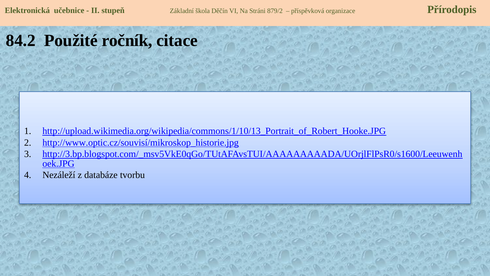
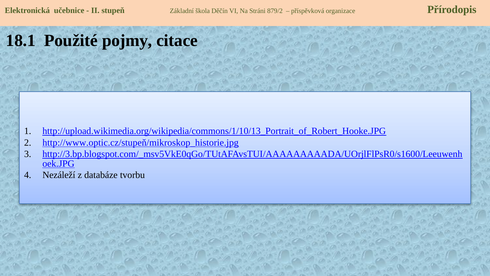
84.2: 84.2 -> 18.1
ročník: ročník -> pojmy
http://www.optic.cz/souvisí/mikroskop_historie.jpg: http://www.optic.cz/souvisí/mikroskop_historie.jpg -> http://www.optic.cz/stupeň/mikroskop_historie.jpg
